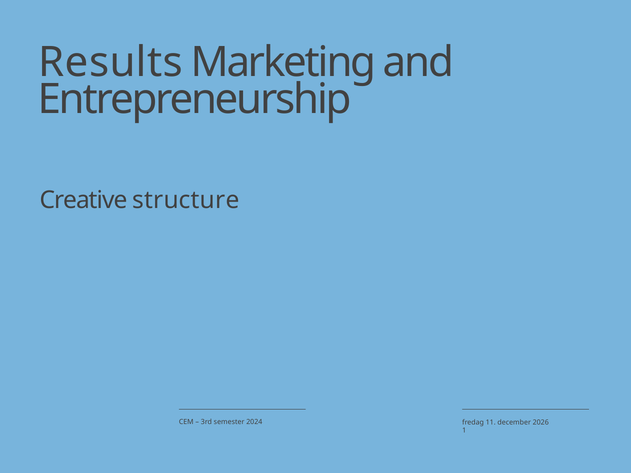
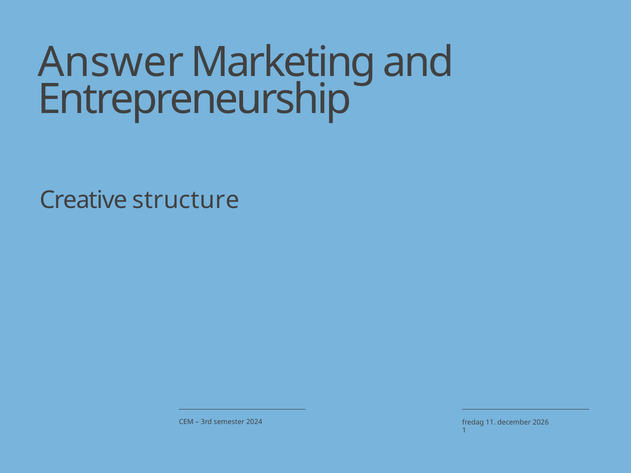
Results: Results -> Answer
